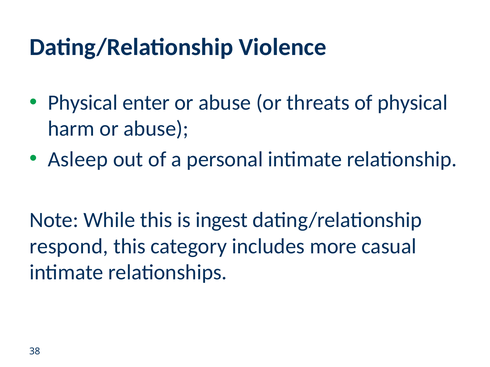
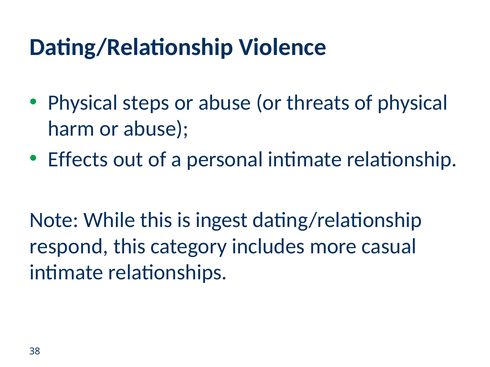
enter: enter -> steps
Asleep: Asleep -> Effects
